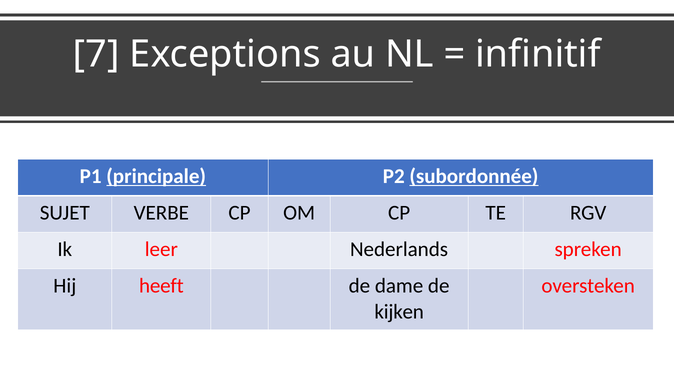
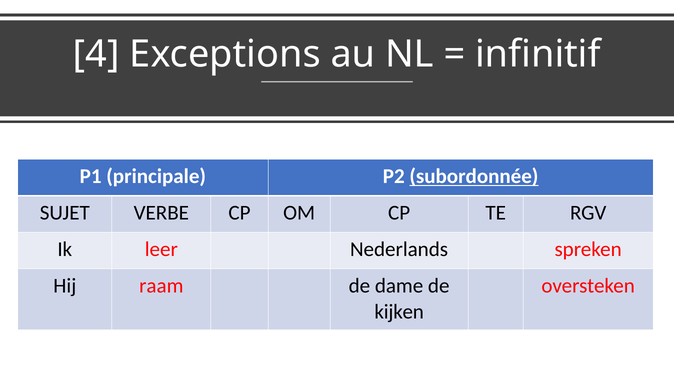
7: 7 -> 4
principale underline: present -> none
heeft: heeft -> raam
